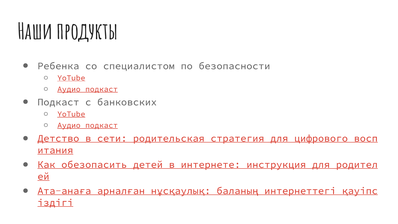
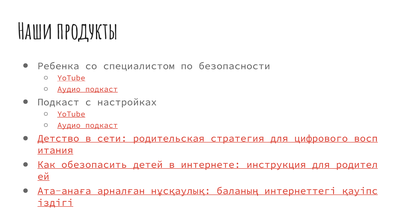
банковских: банковских -> настройках
